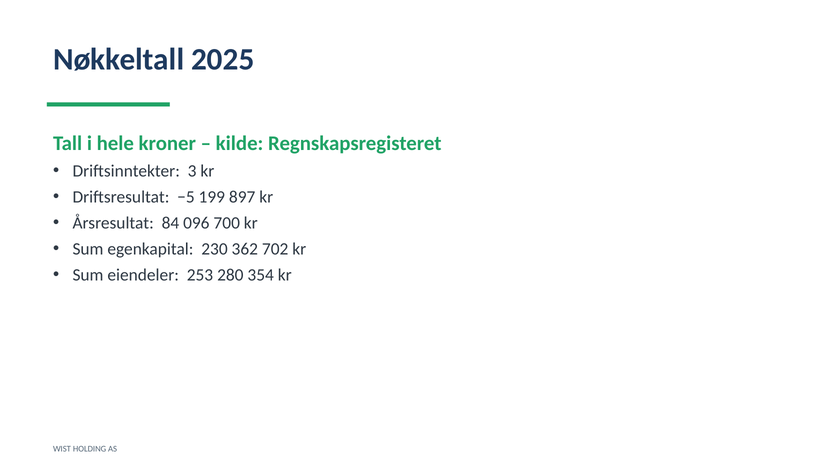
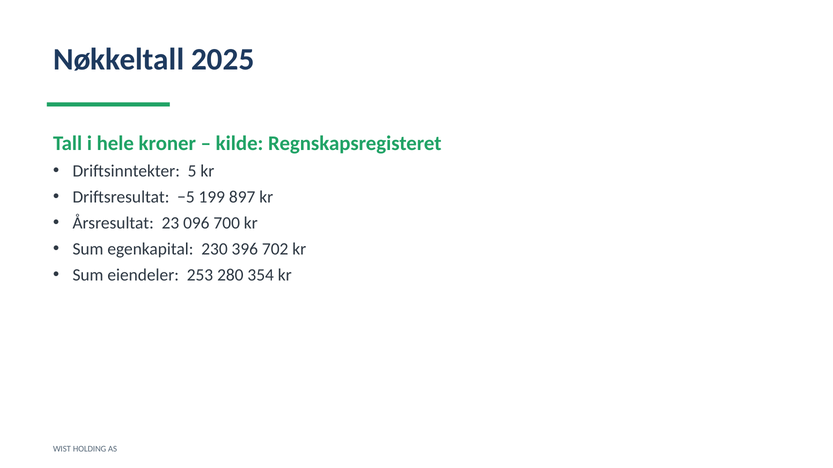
3: 3 -> 5
84: 84 -> 23
362: 362 -> 396
